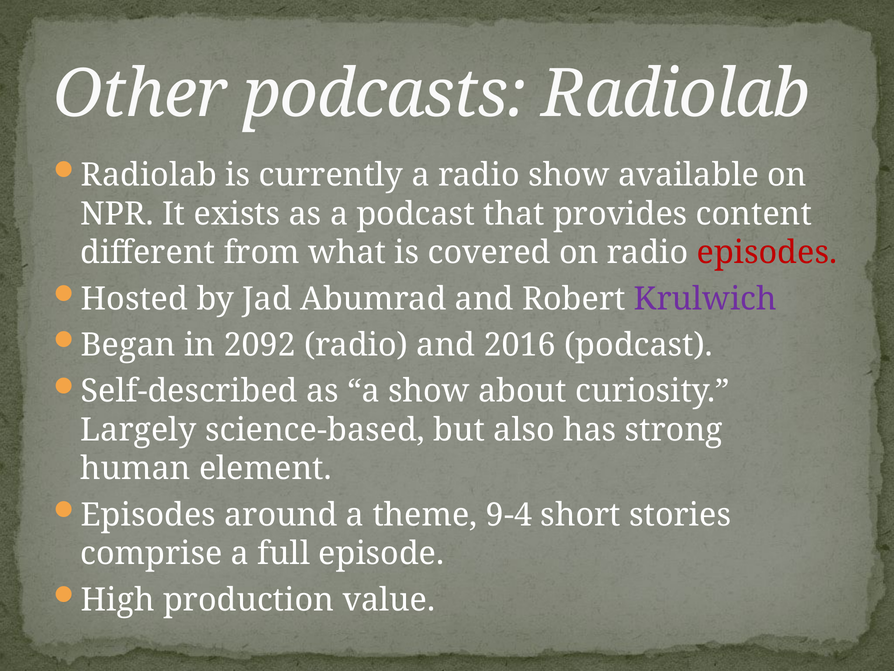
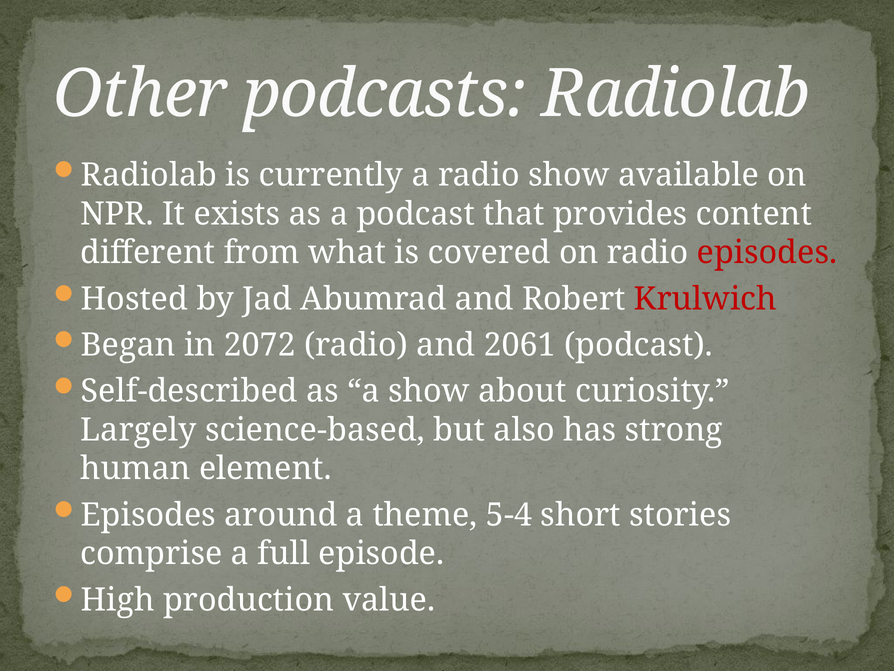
Krulwich colour: purple -> red
2092: 2092 -> 2072
2016: 2016 -> 2061
9-4: 9-4 -> 5-4
